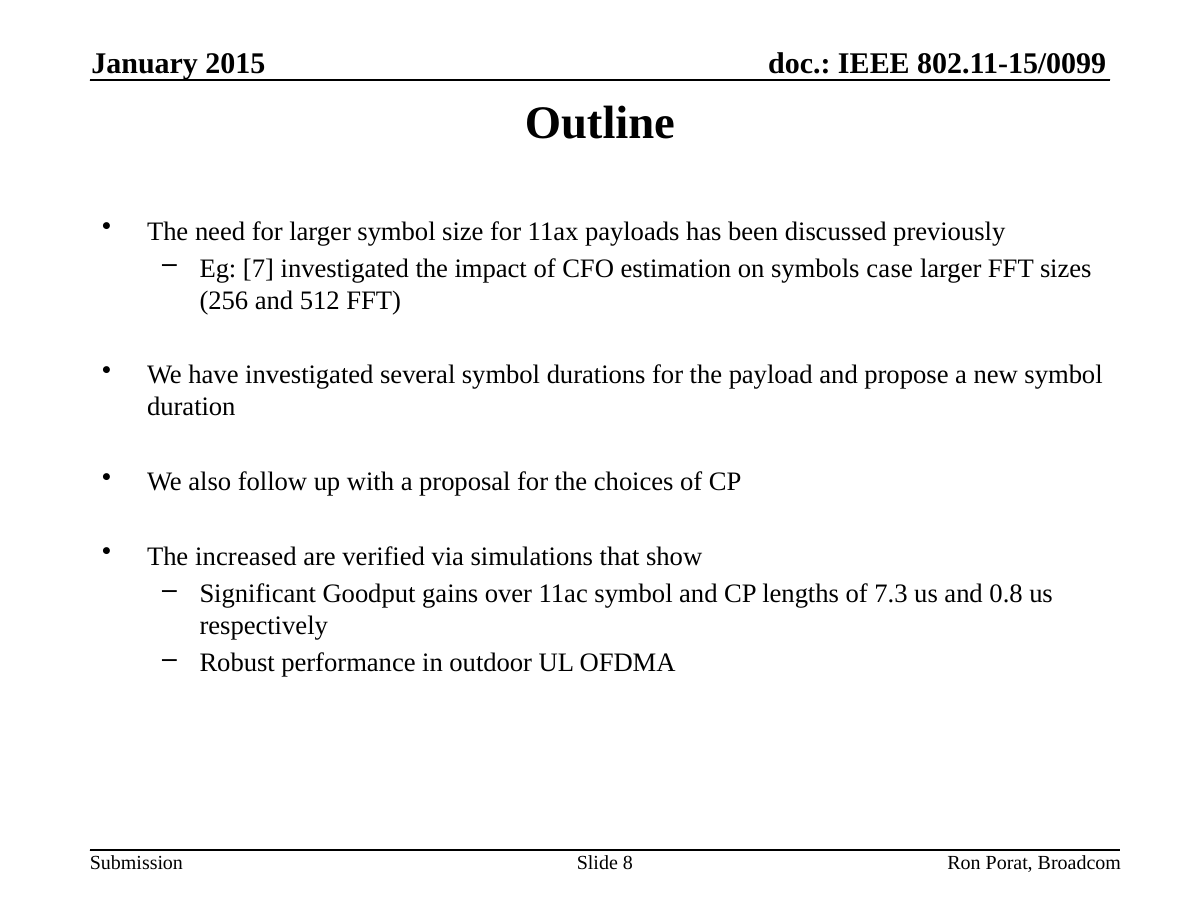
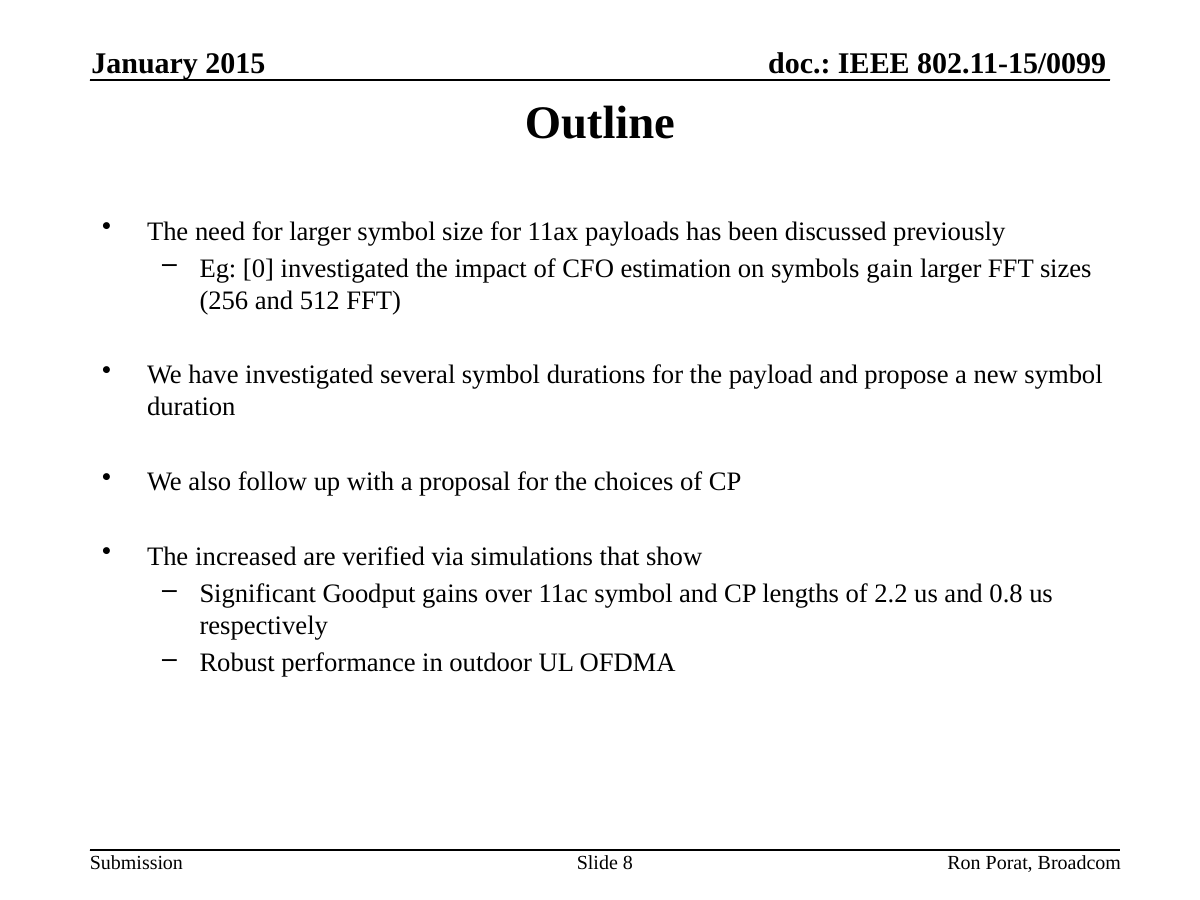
7: 7 -> 0
case: case -> gain
7.3: 7.3 -> 2.2
